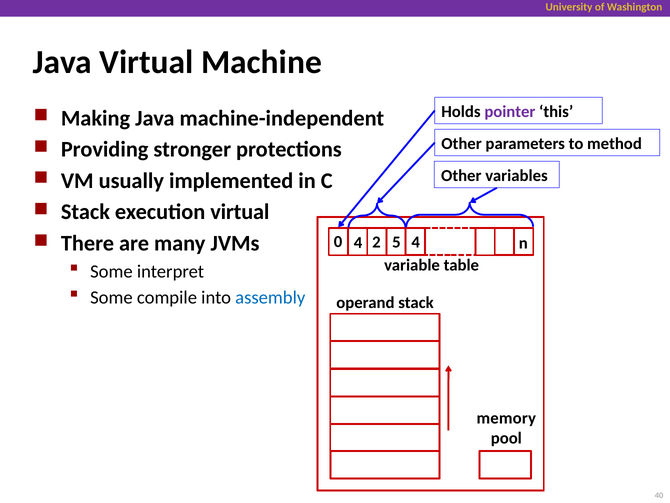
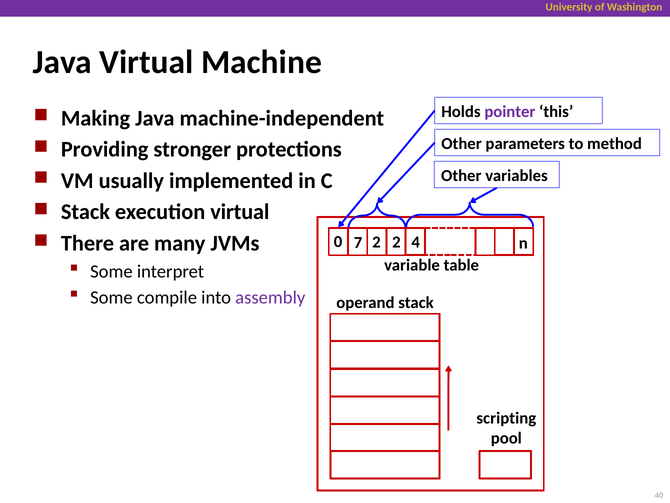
0 4: 4 -> 7
2 5: 5 -> 2
assembly colour: blue -> purple
memory: memory -> scripting
